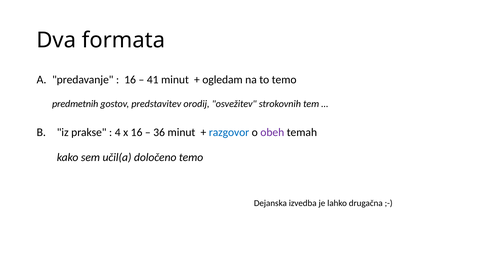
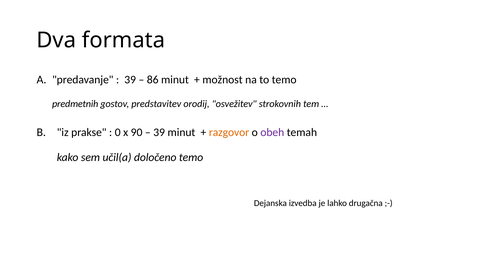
16 at (130, 80): 16 -> 39
41: 41 -> 86
ogledam: ogledam -> možnost
4: 4 -> 0
x 16: 16 -> 90
36 at (159, 132): 36 -> 39
razgovor colour: blue -> orange
